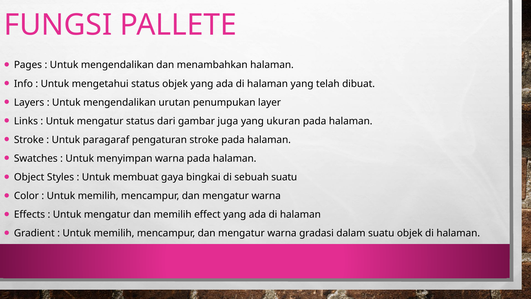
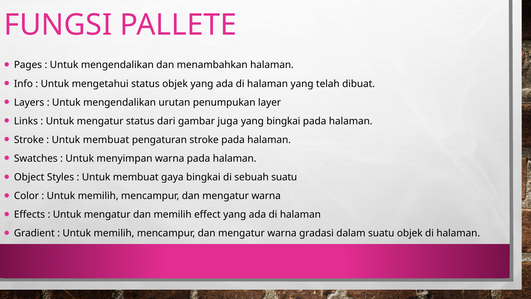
yang ukuran: ukuran -> bingkai
paragaraf at (106, 140): paragaraf -> membuat
